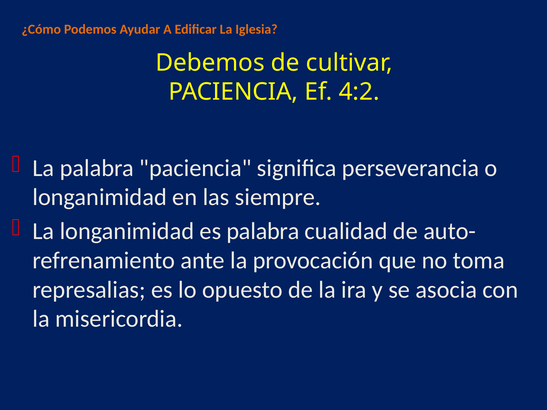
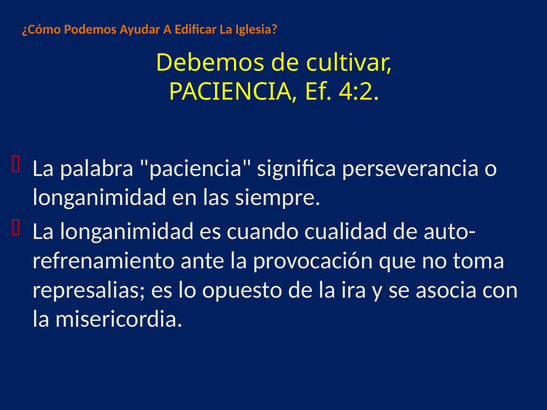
es palabra: palabra -> cuando
